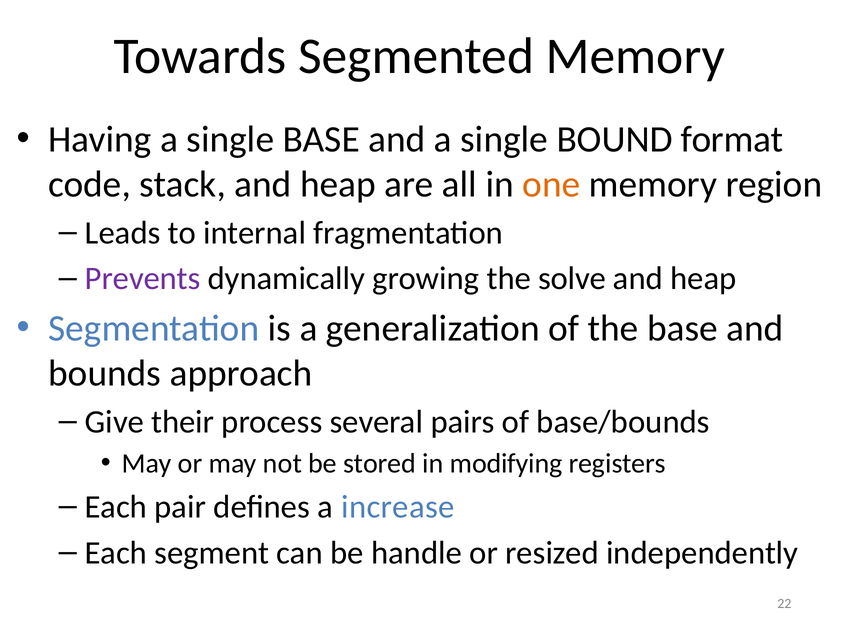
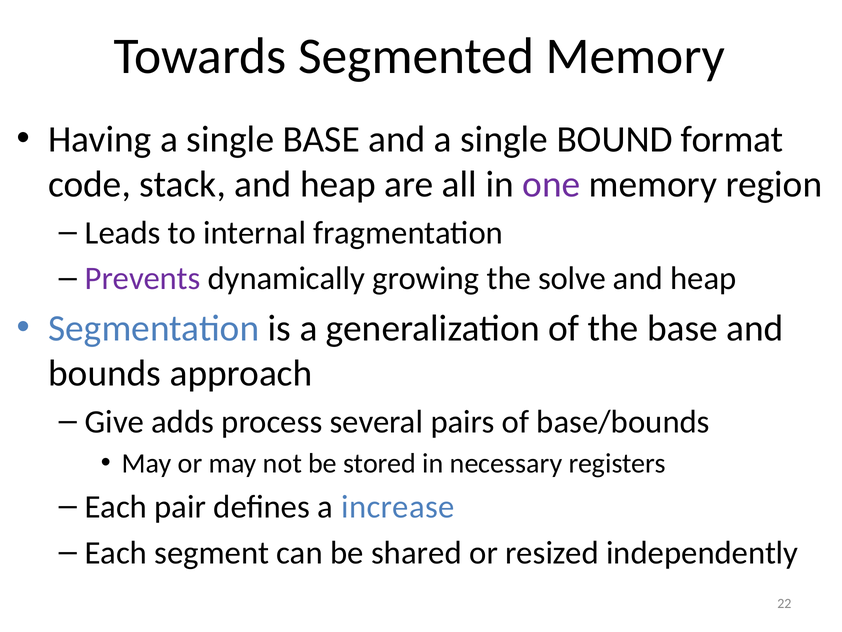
one colour: orange -> purple
their: their -> adds
modifying: modifying -> necessary
handle: handle -> shared
